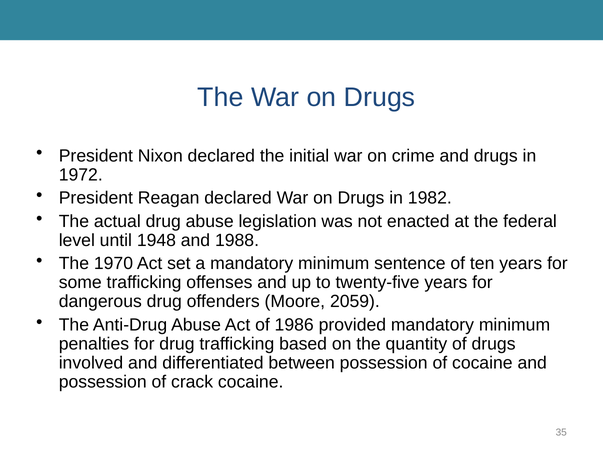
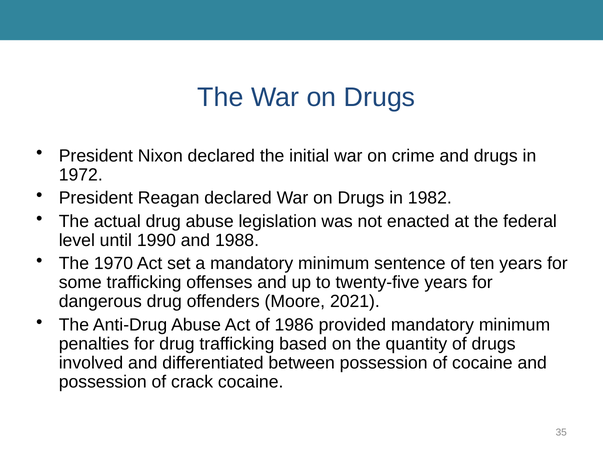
1948: 1948 -> 1990
2059: 2059 -> 2021
